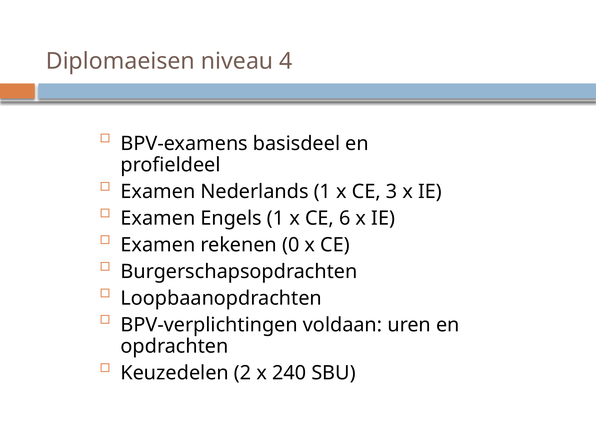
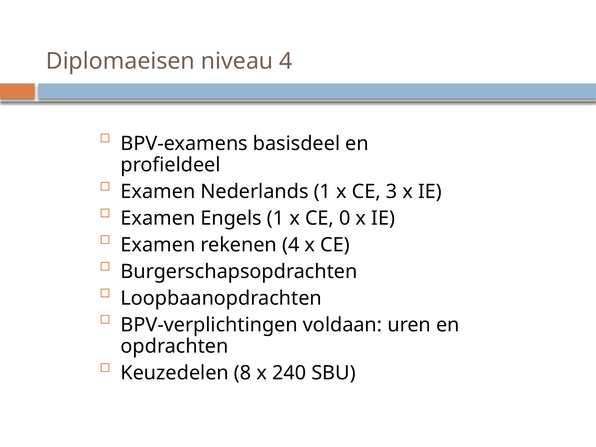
6: 6 -> 0
rekenen 0: 0 -> 4
2: 2 -> 8
